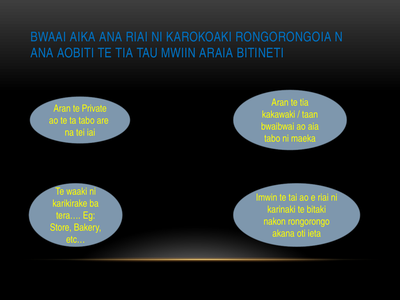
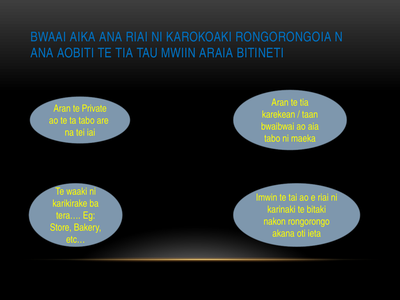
kakawaki: kakawaki -> karekean
